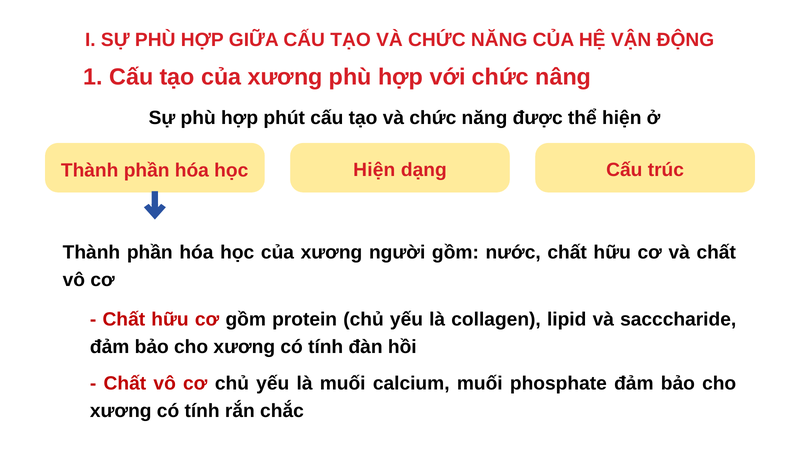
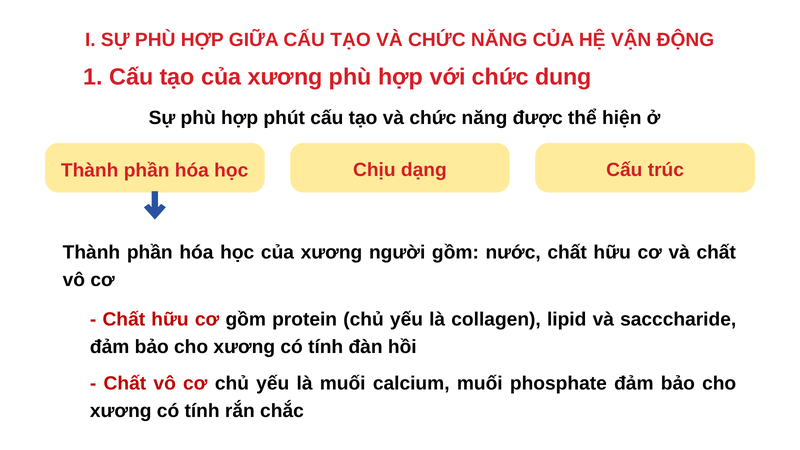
nâng: nâng -> dung
học Hiện: Hiện -> Chịu
